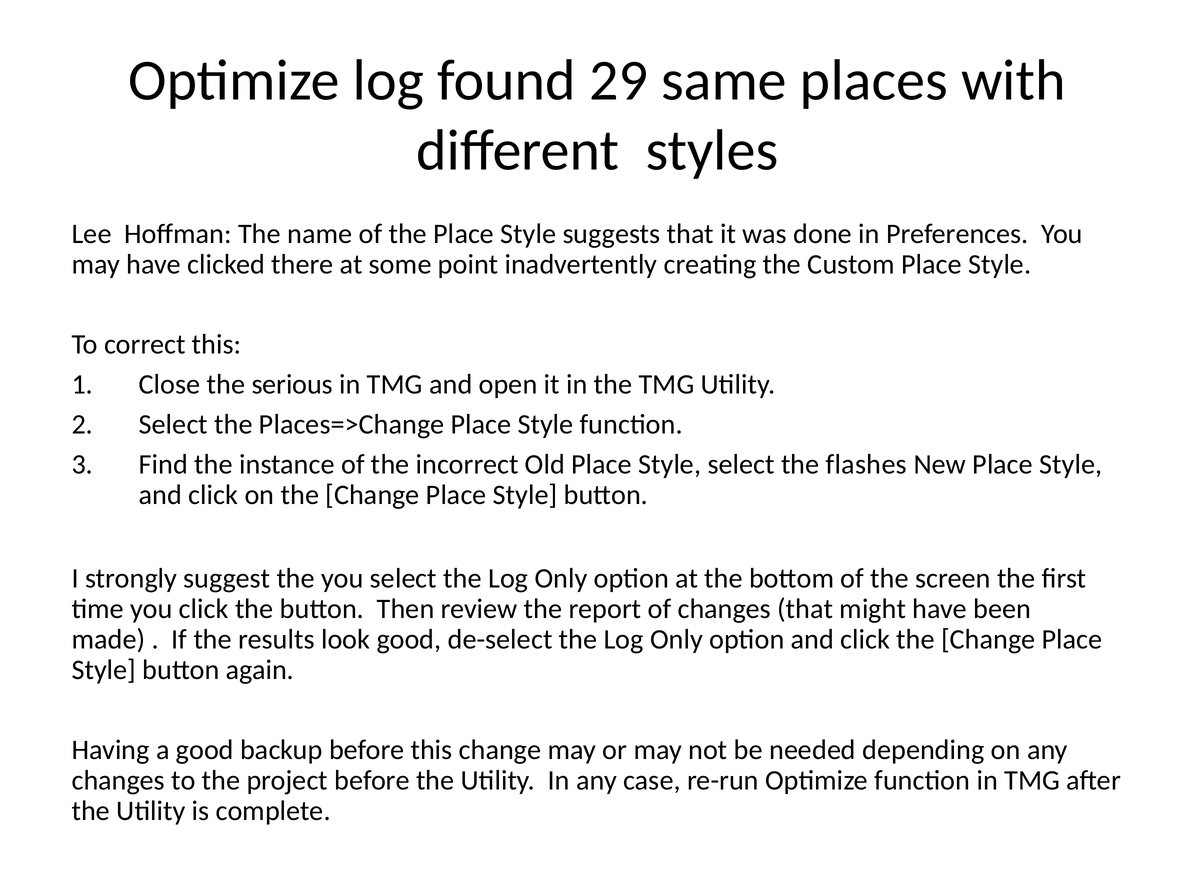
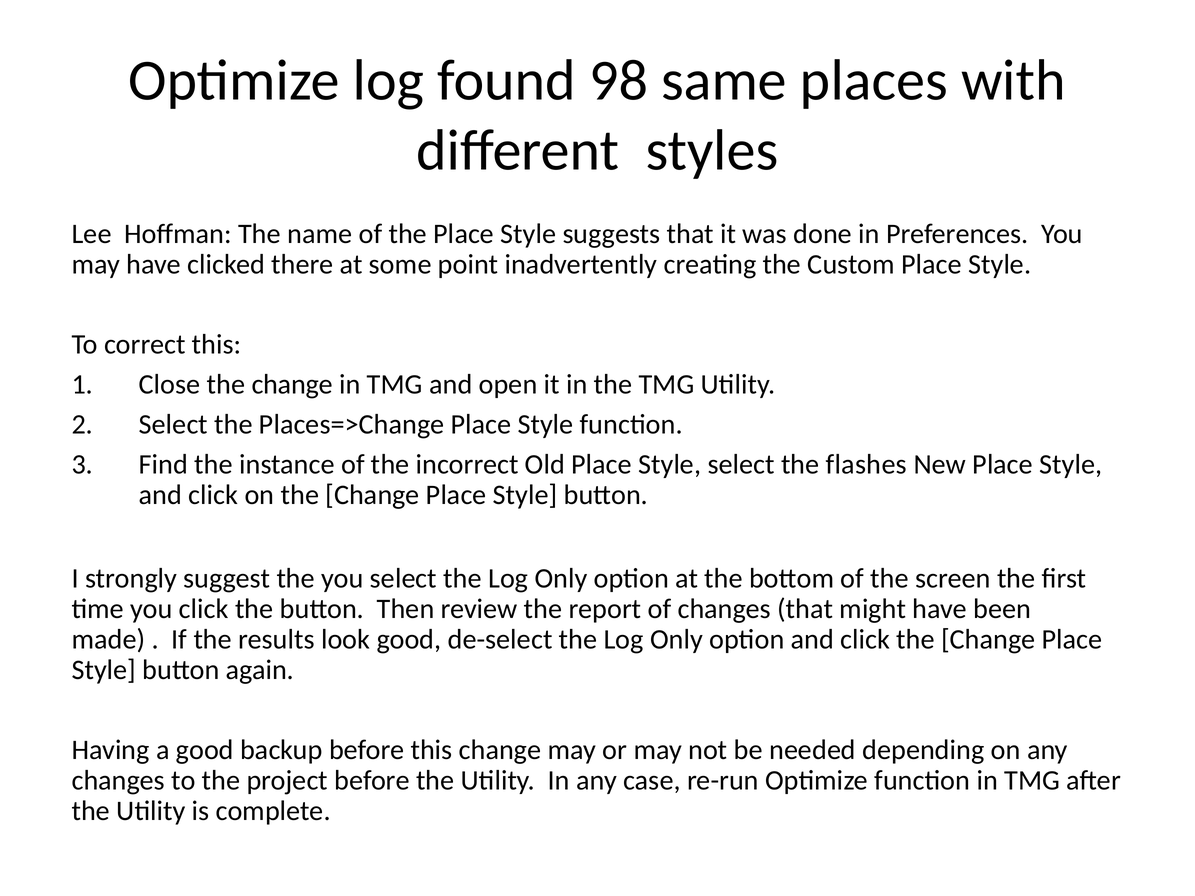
29: 29 -> 98
Close the serious: serious -> change
